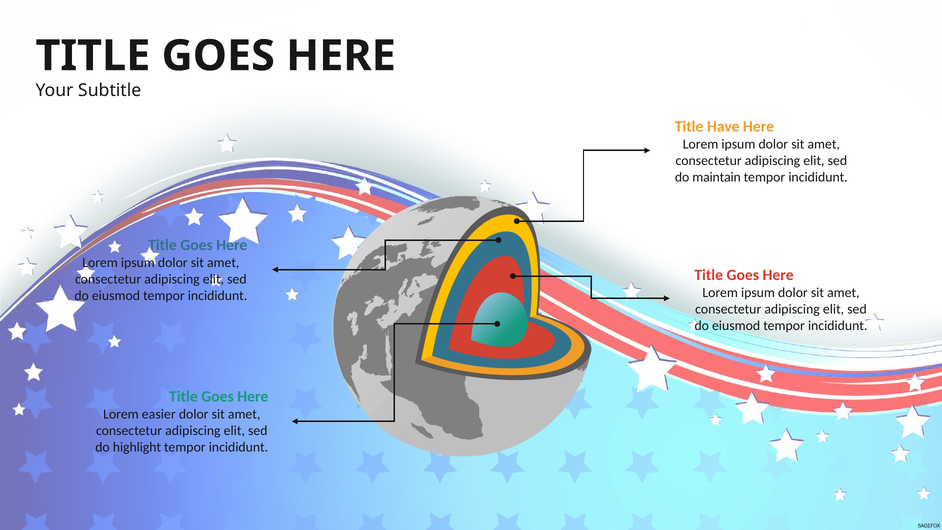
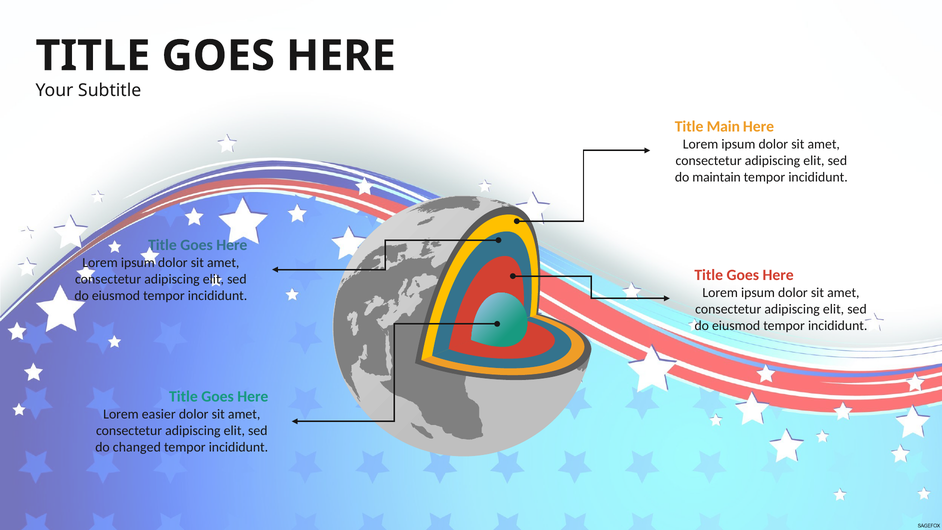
Have: Have -> Main
highlight: highlight -> changed
